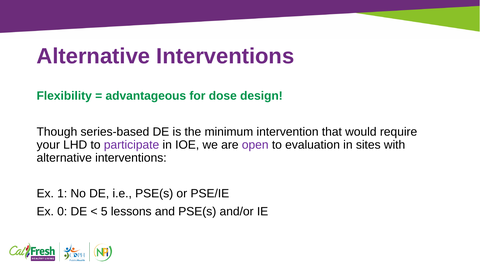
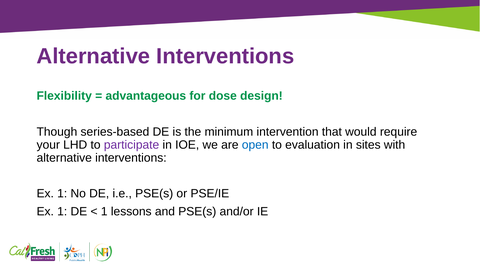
open colour: purple -> blue
0 at (62, 212): 0 -> 1
5 at (104, 212): 5 -> 1
